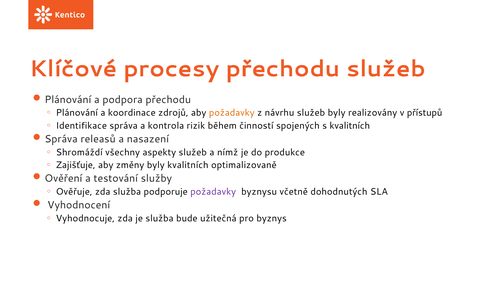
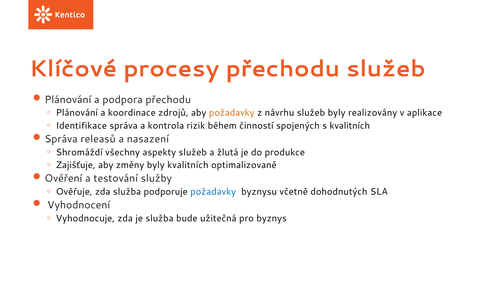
přístupů: přístupů -> aplikace
nímž: nímž -> žlutá
požadavky at (213, 192) colour: purple -> blue
